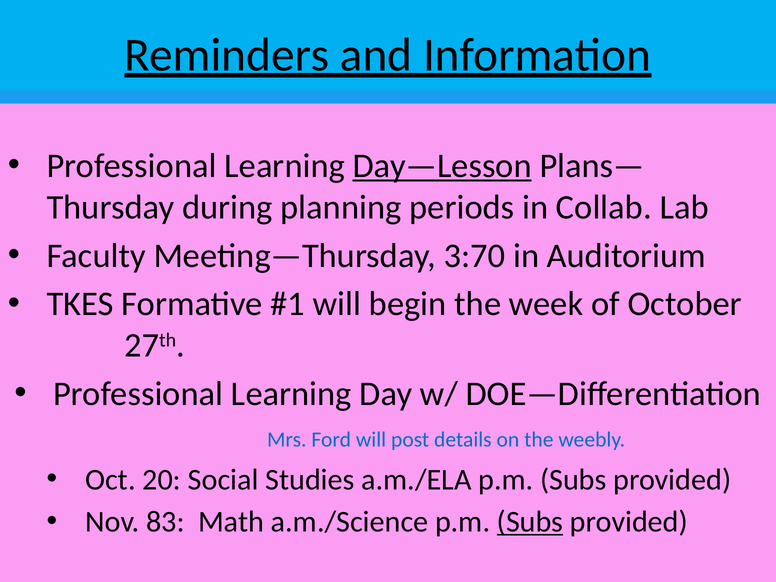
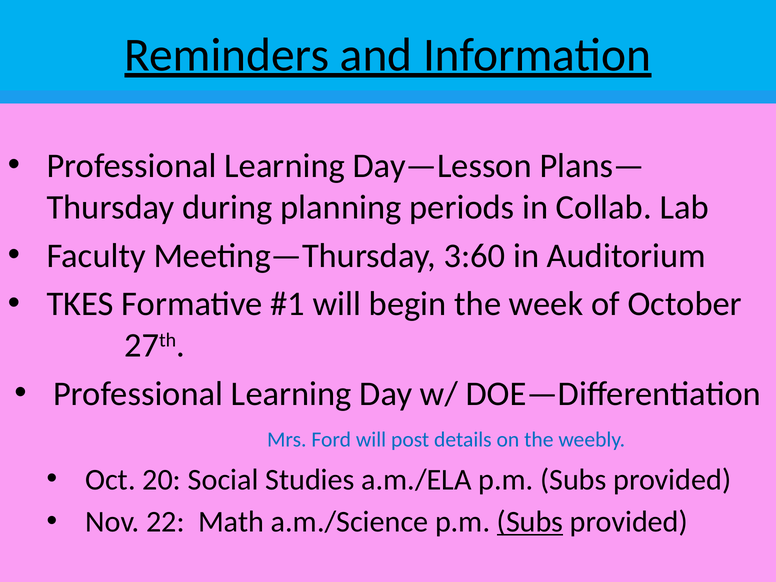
Day—Lesson underline: present -> none
3:70: 3:70 -> 3:60
83: 83 -> 22
